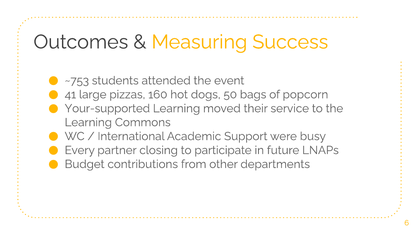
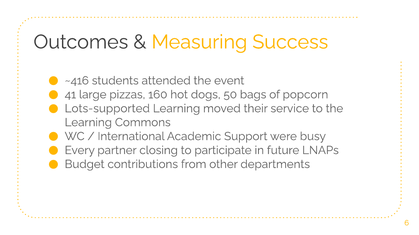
~753: ~753 -> ~416
Your-supported: Your-supported -> Lots-supported
